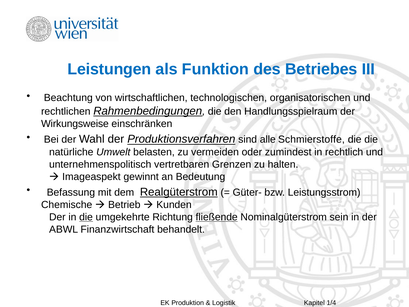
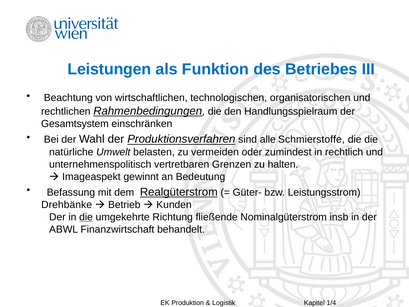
Wirkungsweise: Wirkungsweise -> Gesamtsystem
Chemische: Chemische -> Drehbänke
fließende underline: present -> none
sein: sein -> insb
